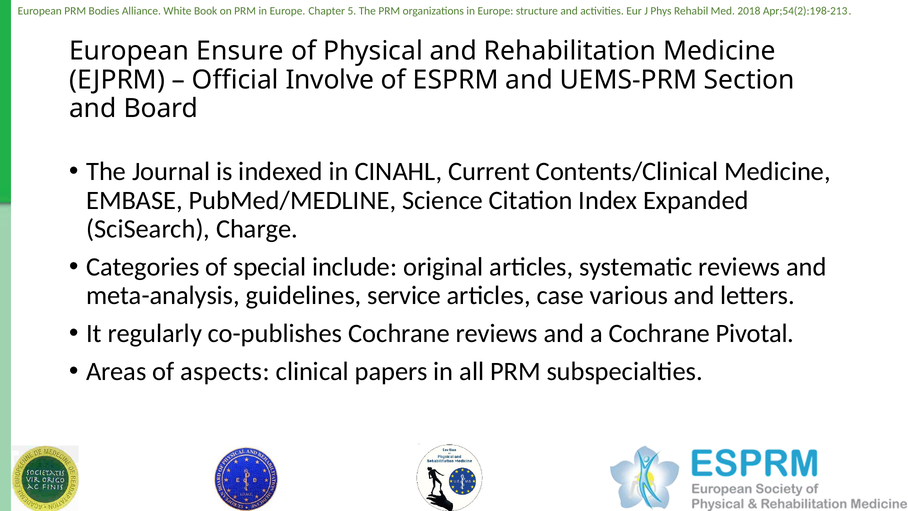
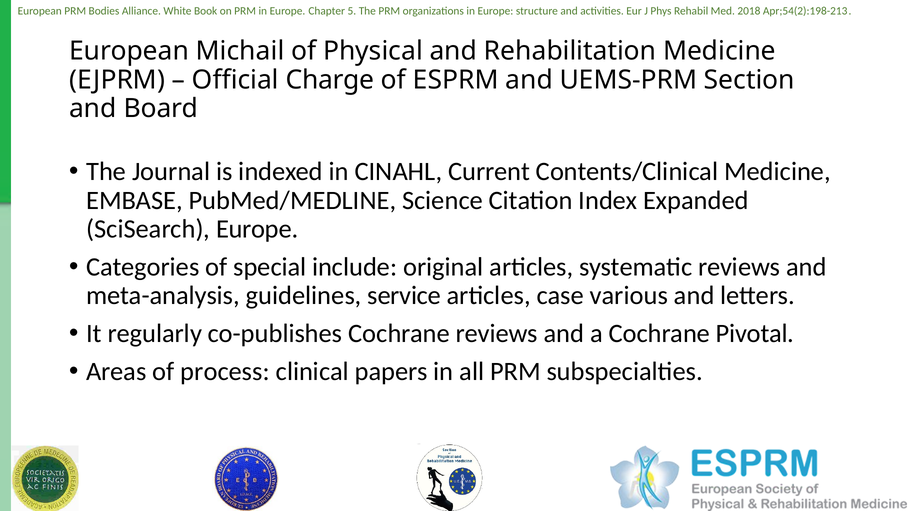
Ensure: Ensure -> Michail
Involve: Involve -> Charge
SciSearch Charge: Charge -> Europe
aspects: aspects -> process
